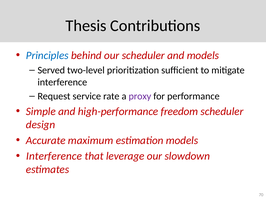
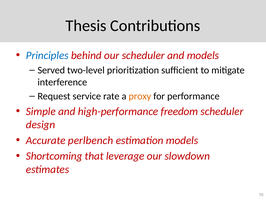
proxy colour: purple -> orange
maximum: maximum -> perlbench
Interference at (54, 156): Interference -> Shortcoming
